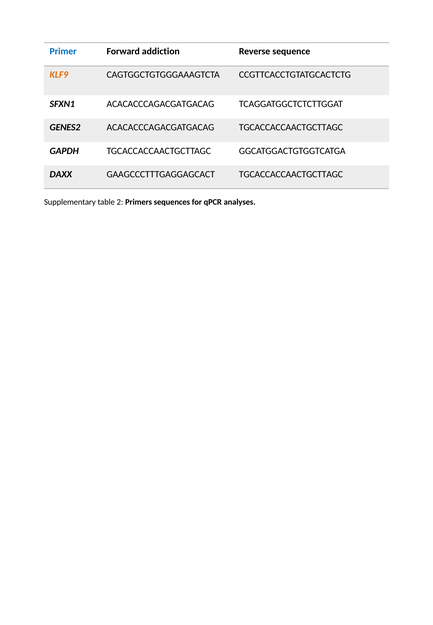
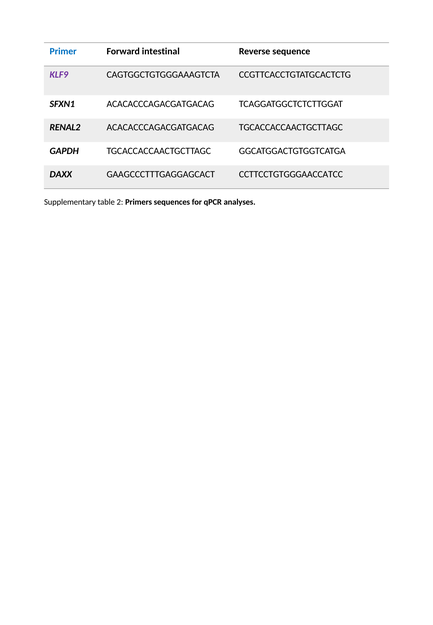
addiction: addiction -> intestinal
KLF9 colour: orange -> purple
GENES2: GENES2 -> RENAL2
GAAGCCCTTTGAGGAGCACT TGCACCACCAACTGCTTAGC: TGCACCACCAACTGCTTAGC -> CCTTCCTGTGGGAACCATCC
